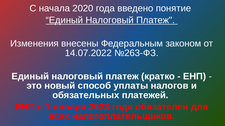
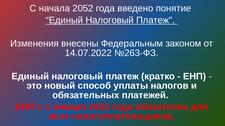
2020: 2020 -> 2052
